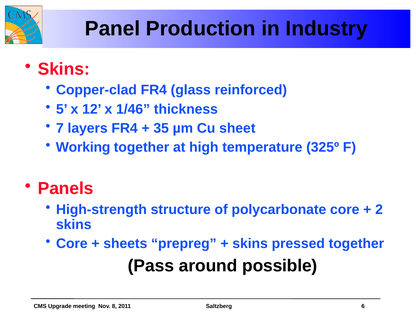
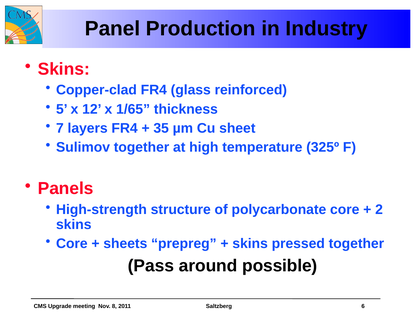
1/46: 1/46 -> 1/65
Working: Working -> Sulimov
